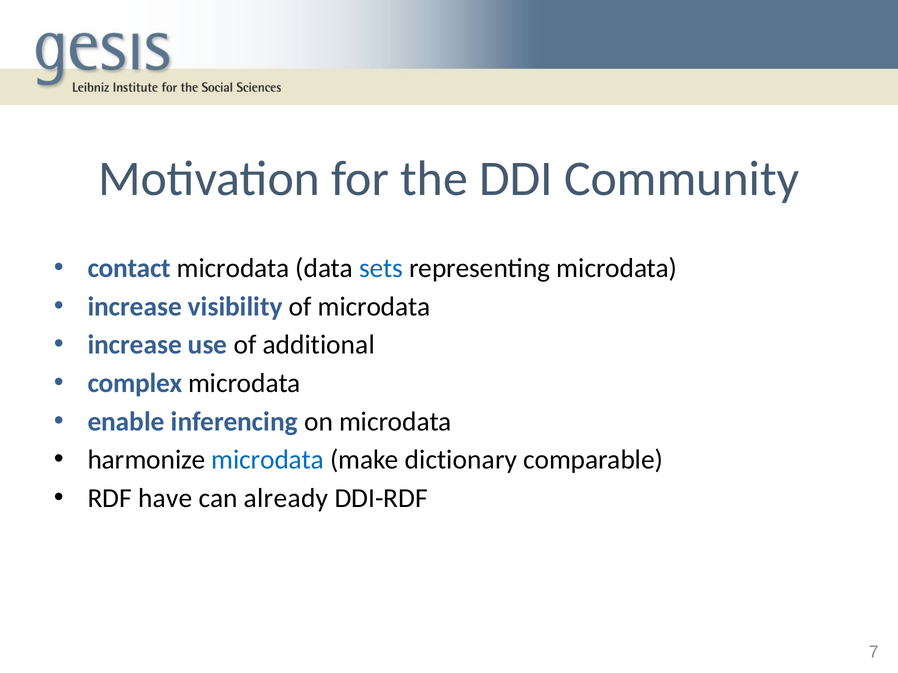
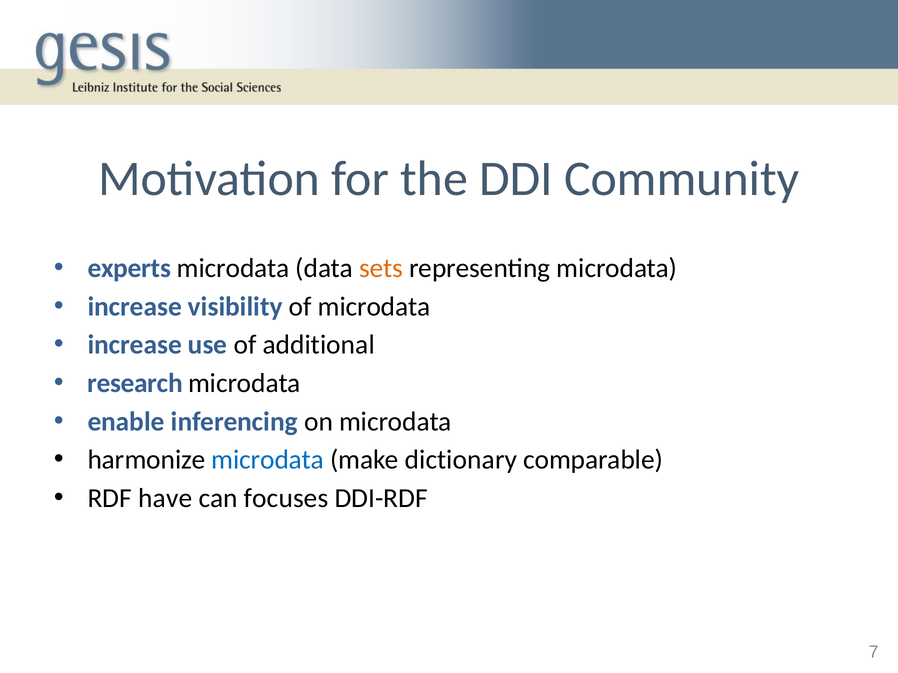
contact: contact -> experts
sets colour: blue -> orange
complex: complex -> research
already: already -> focuses
